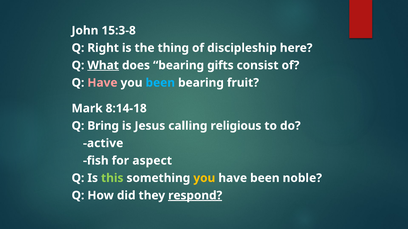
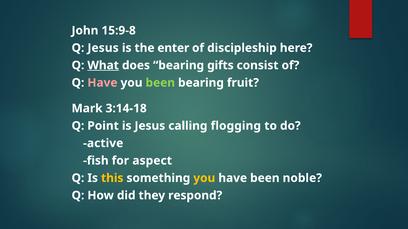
15:3-8: 15:3-8 -> 15:9-8
Q Right: Right -> Jesus
thing: thing -> enter
been at (160, 83) colour: light blue -> light green
8:14-18: 8:14-18 -> 3:14-18
Bring: Bring -> Point
religious: religious -> flogging
this colour: light green -> yellow
respond underline: present -> none
